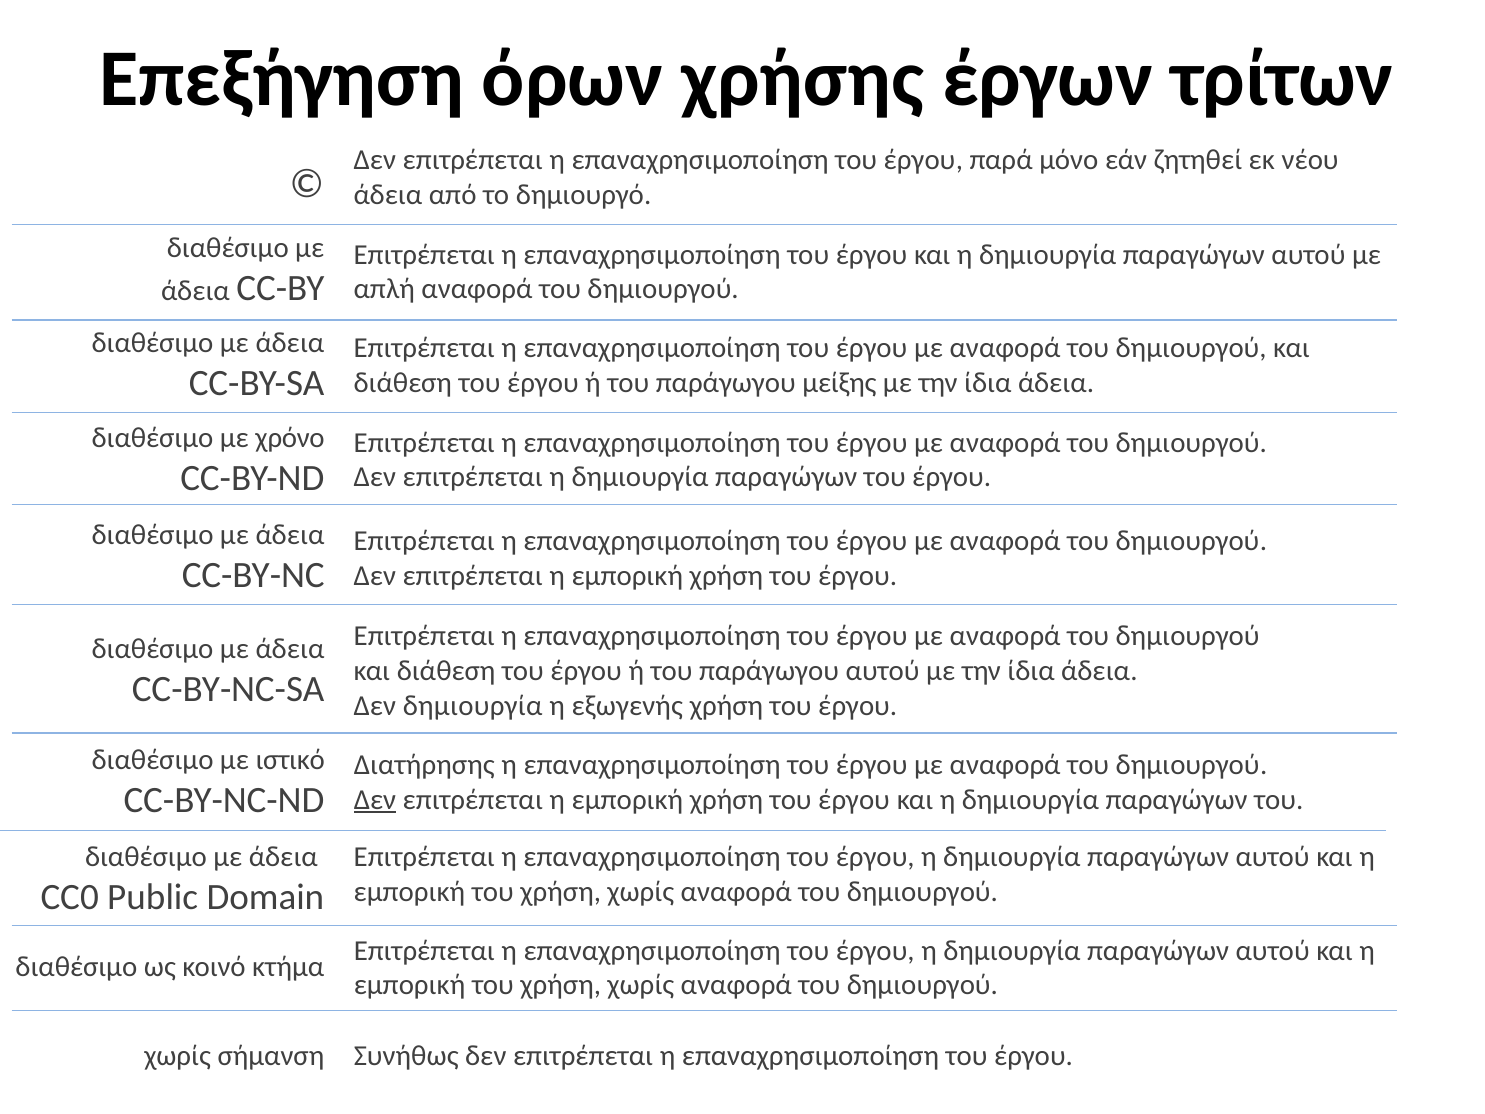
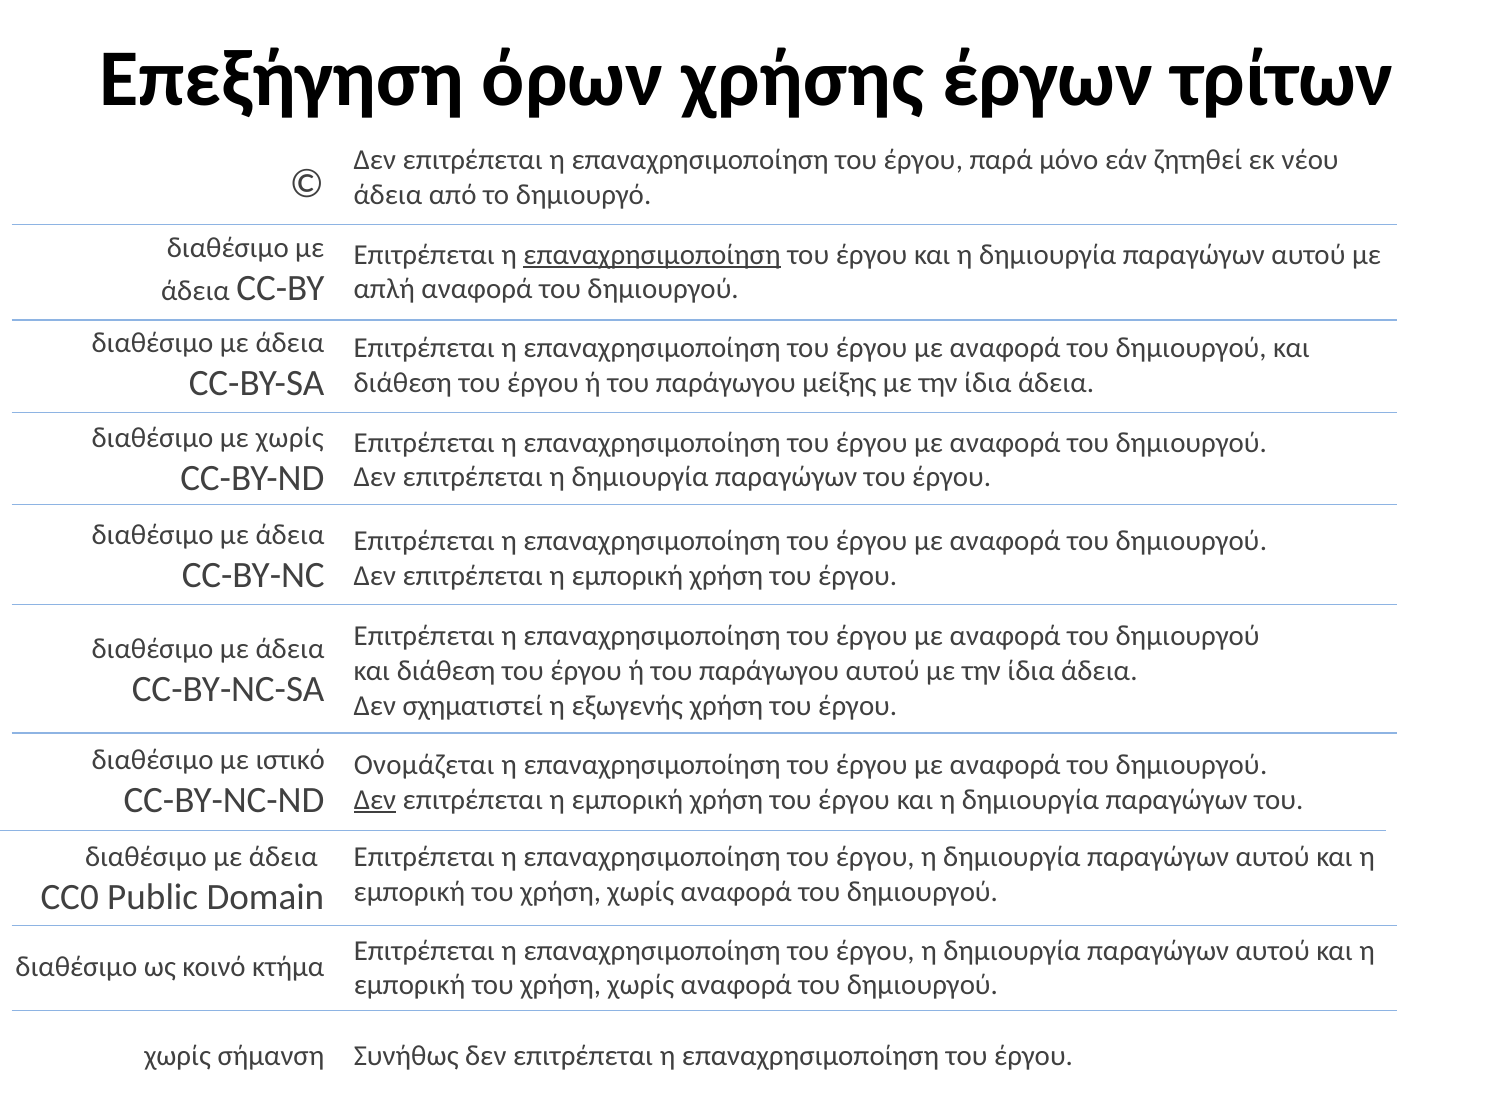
επαναχρησιμοποίηση at (652, 255) underline: none -> present
με χρόνο: χρόνο -> χωρίς
Δεν δημιουργία: δημιουργία -> σχηματιστεί
Διατήρησης: Διατήρησης -> Ονομάζεται
